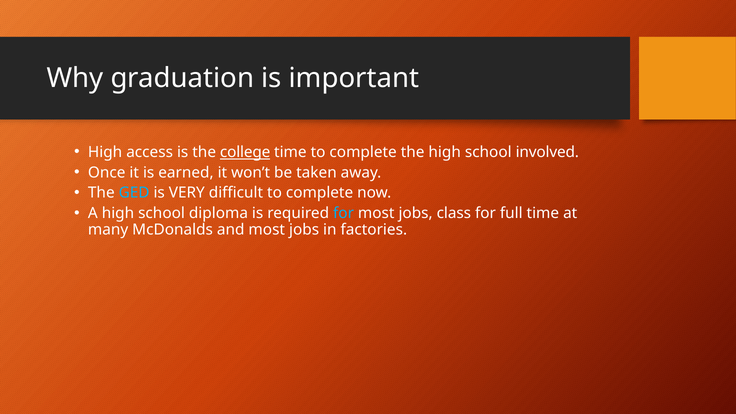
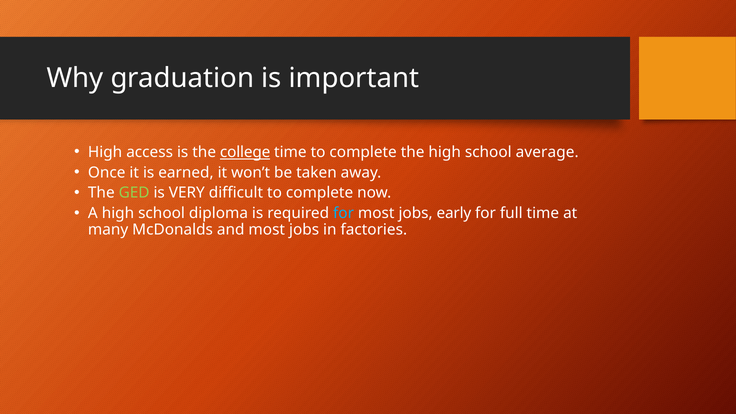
involved: involved -> average
GED colour: light blue -> light green
class: class -> early
